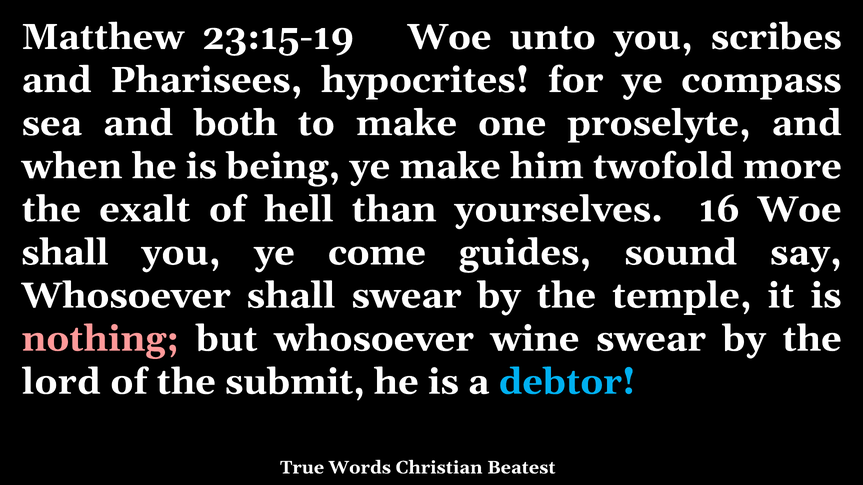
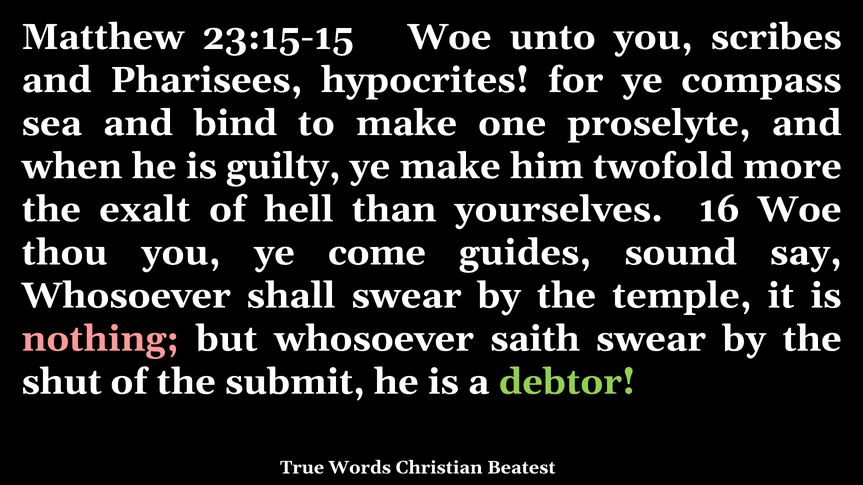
23:15-19: 23:15-19 -> 23:15-15
both: both -> bind
being: being -> guilty
shall at (65, 253): shall -> thou
wine: wine -> saith
lord: lord -> shut
debtor colour: light blue -> light green
